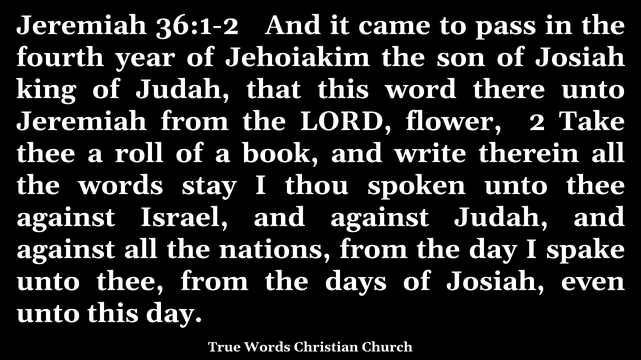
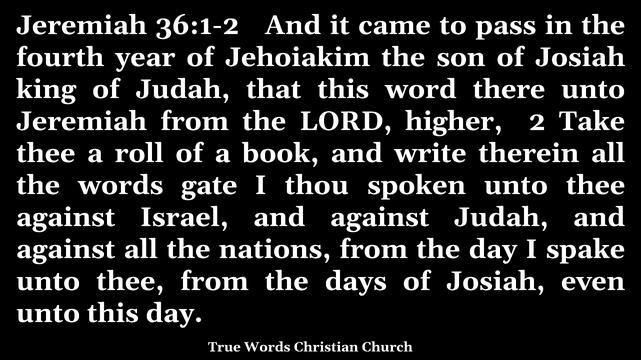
flower: flower -> higher
stay: stay -> gate
